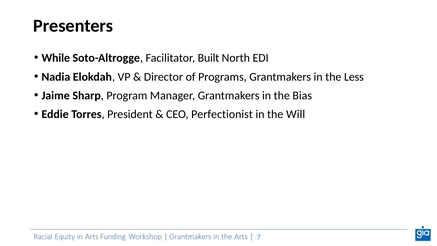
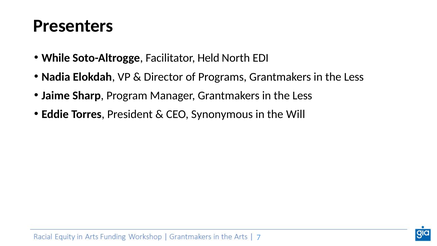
Built: Built -> Held
Bias at (302, 95): Bias -> Less
Perfectionist: Perfectionist -> Synonymous
